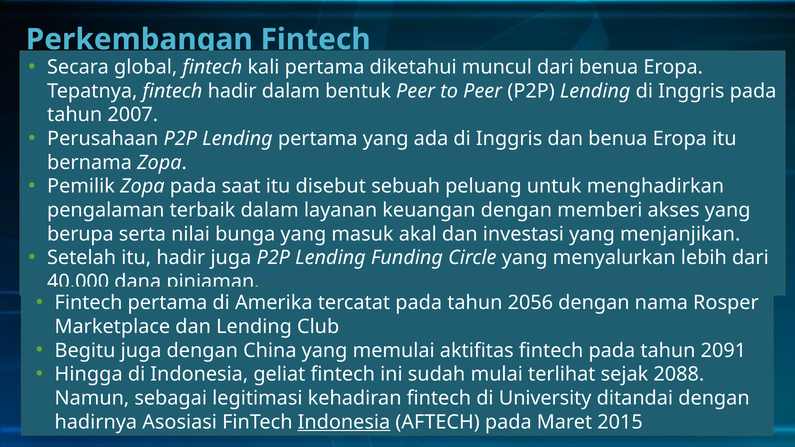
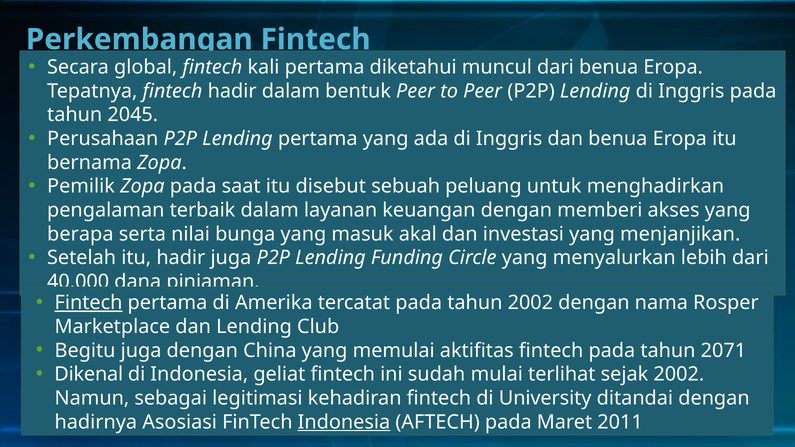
2007: 2007 -> 2045
berupa: berupa -> berapa
Fintech at (89, 303) underline: none -> present
tahun 2056: 2056 -> 2002
2091: 2091 -> 2071
Hingga: Hingga -> Dikenal
sejak 2088: 2088 -> 2002
2015: 2015 -> 2011
